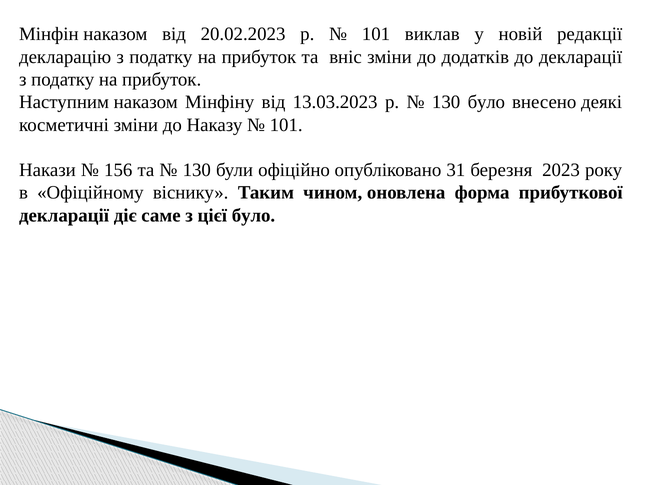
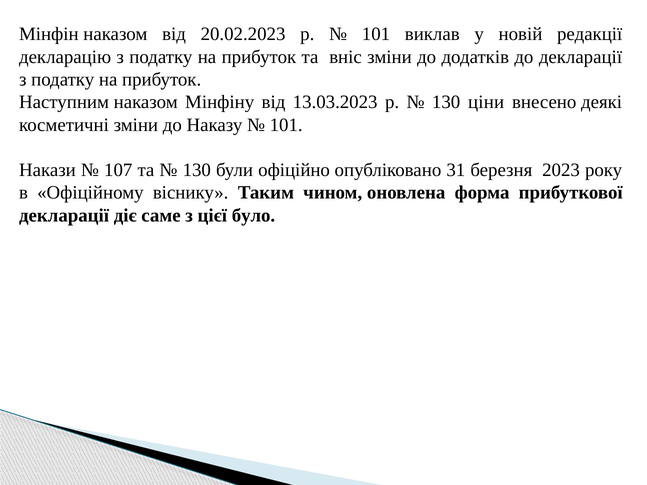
130 було: було -> ціни
156: 156 -> 107
